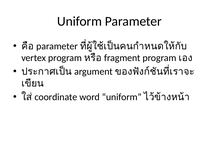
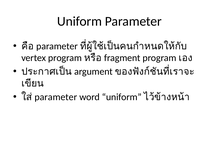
coordinate at (56, 97): coordinate -> parameter
